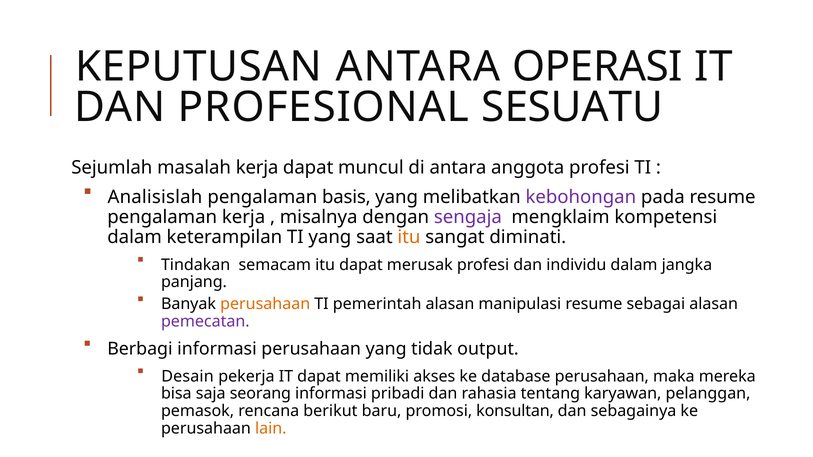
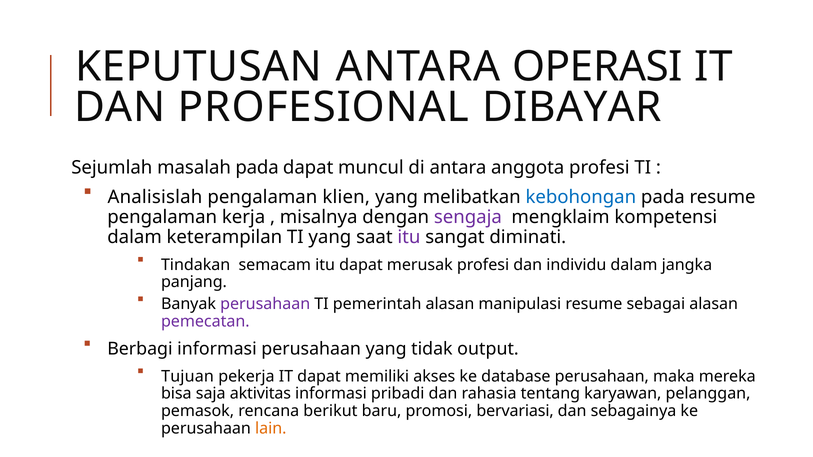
SESUATU: SESUATU -> DIBAYAR
masalah kerja: kerja -> pada
basis: basis -> klien
kebohongan colour: purple -> blue
itu at (409, 237) colour: orange -> purple
perusahaan at (265, 304) colour: orange -> purple
Desain: Desain -> Tujuan
seorang: seorang -> aktivitas
konsultan: konsultan -> bervariasi
